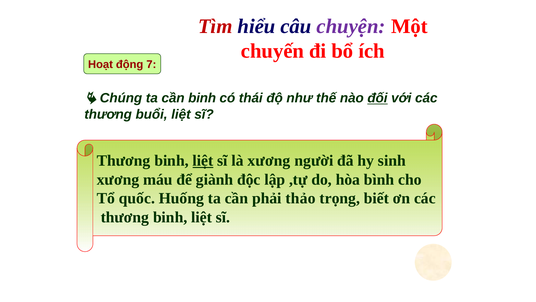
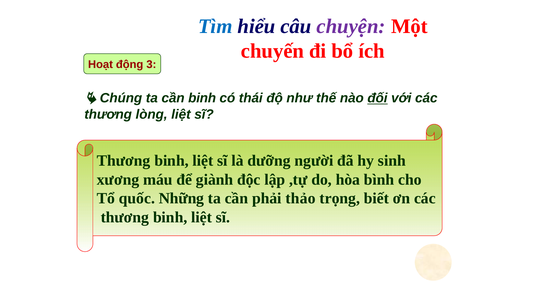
Tìm colour: red -> blue
7: 7 -> 3
buổi: buổi -> lòng
liệt at (203, 161) underline: present -> none
là xương: xương -> dưỡng
Huống: Huống -> Những
